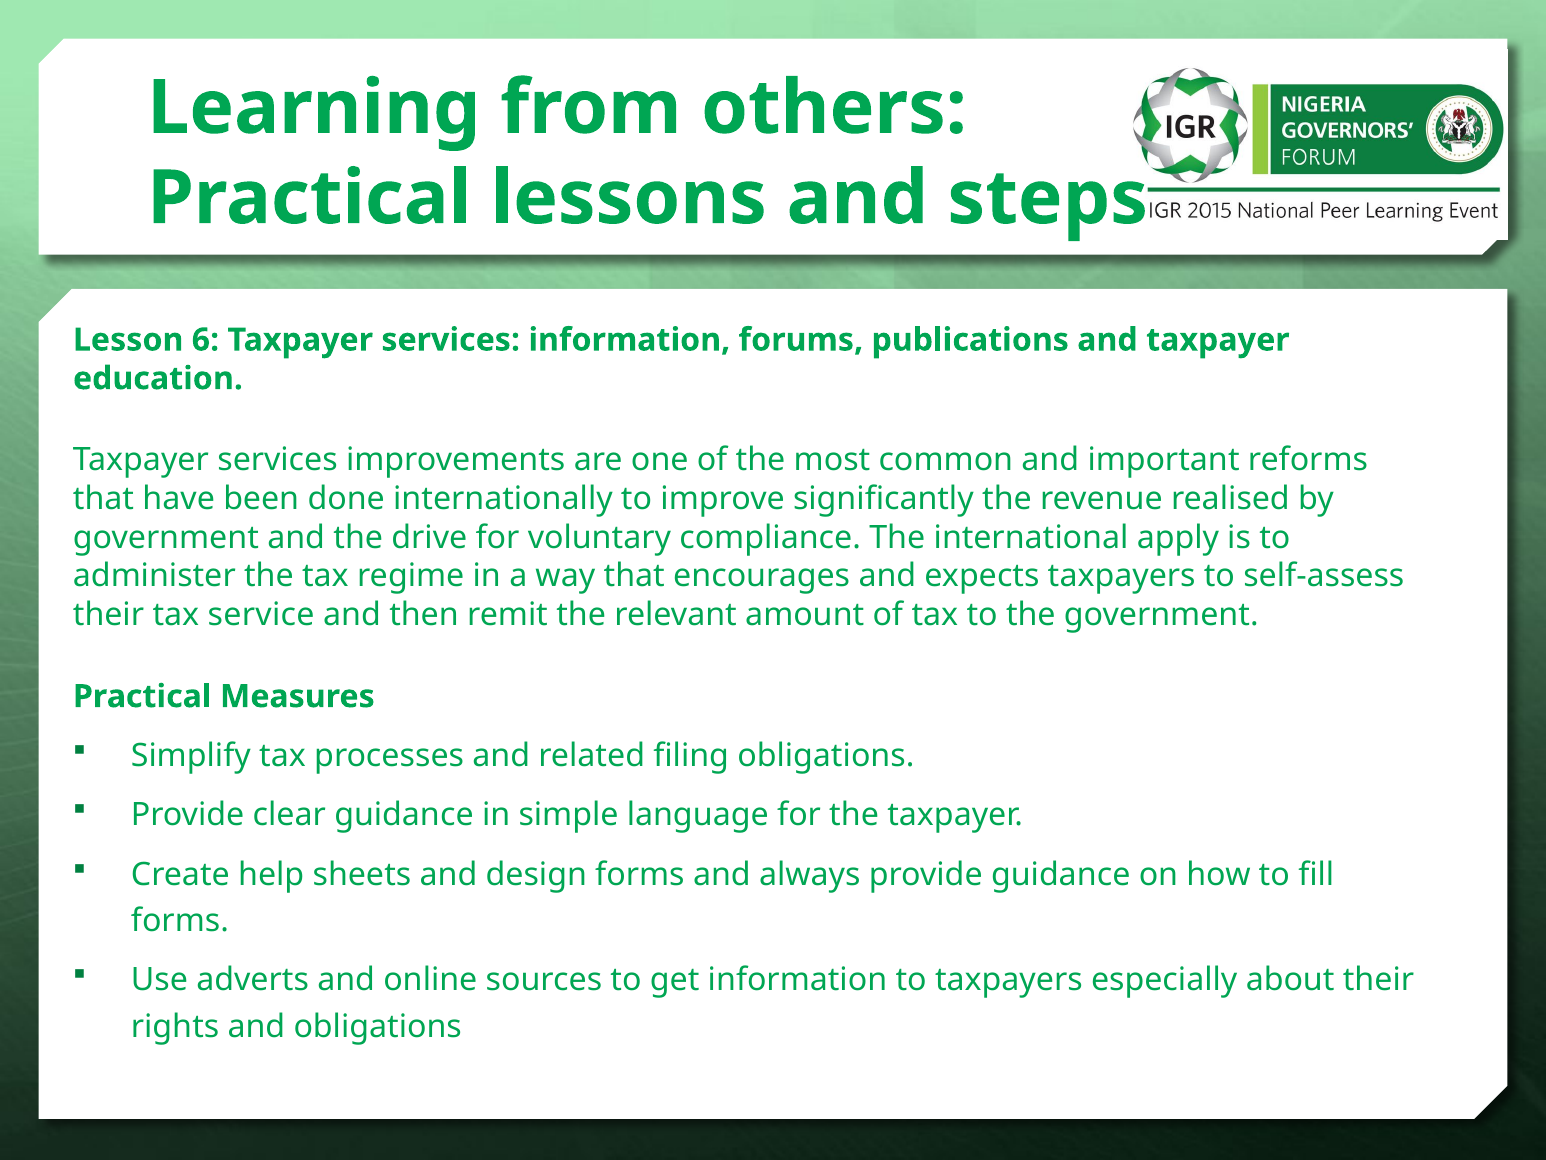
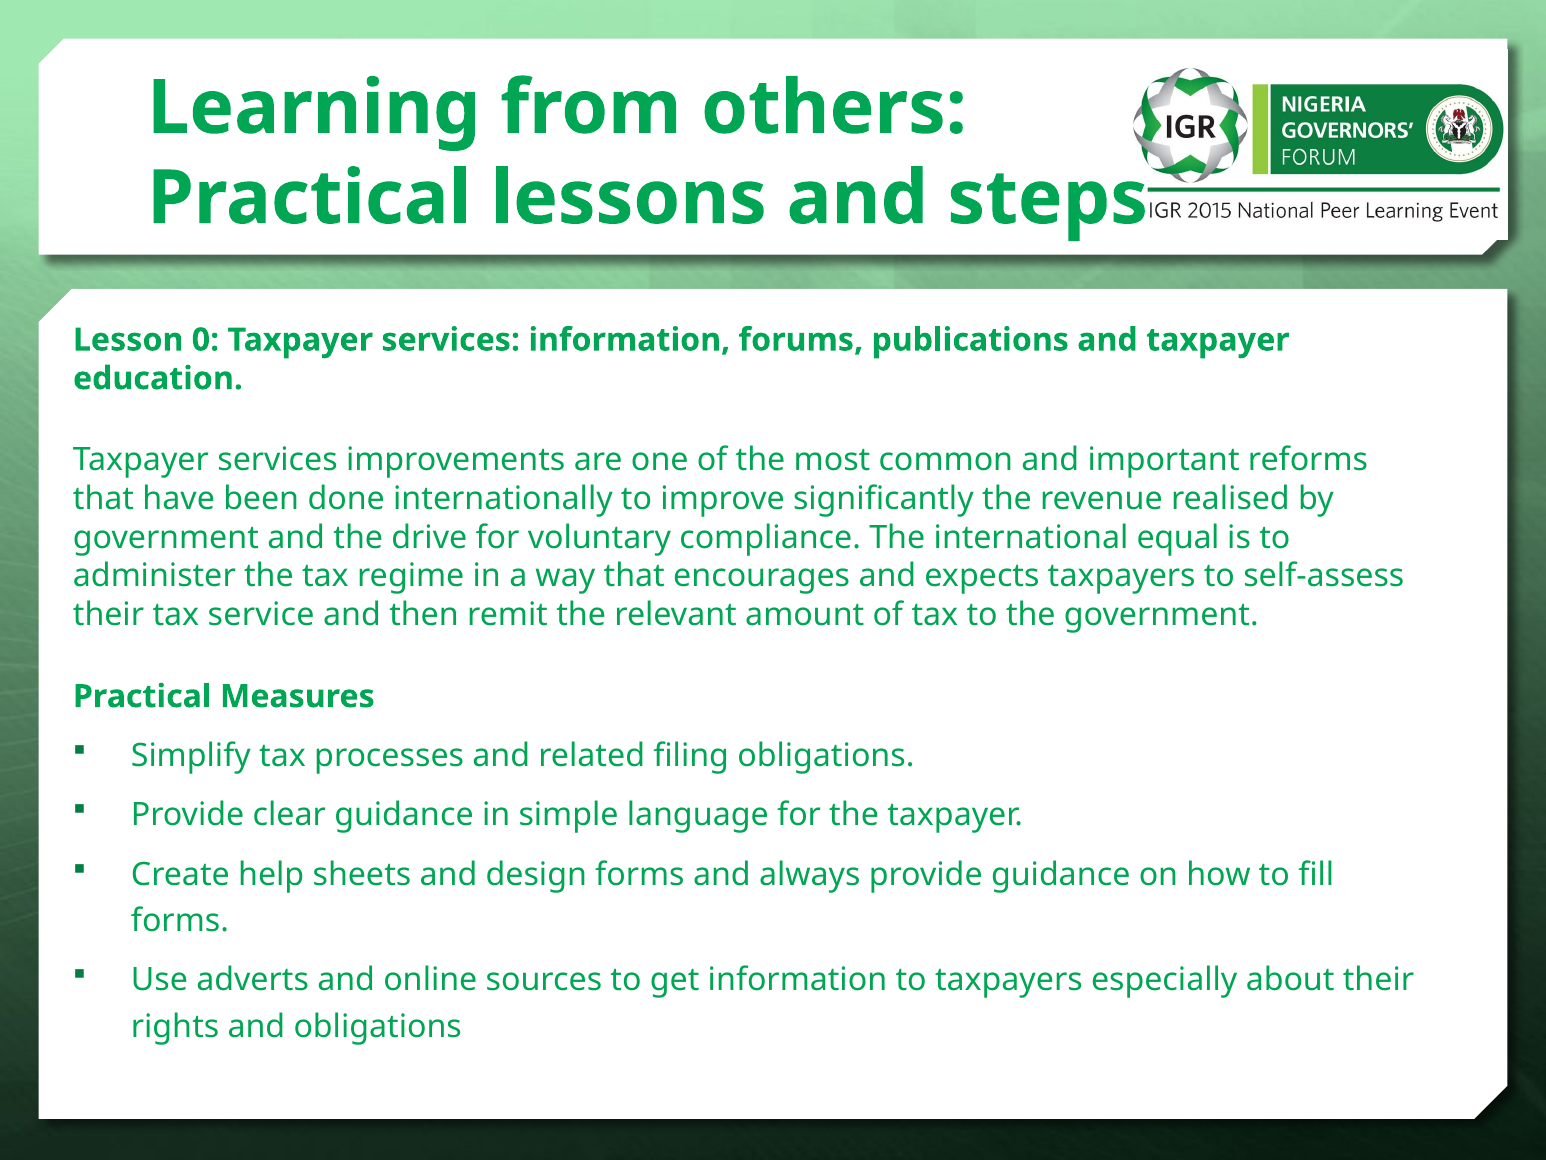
6: 6 -> 0
apply: apply -> equal
